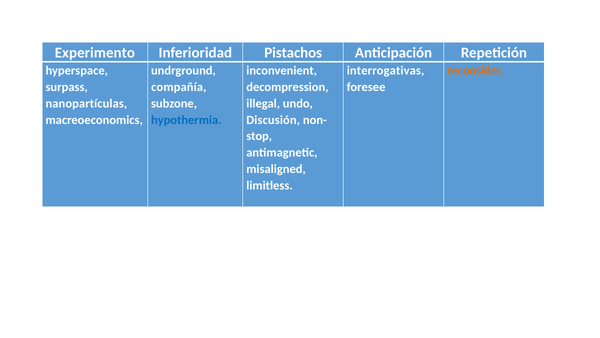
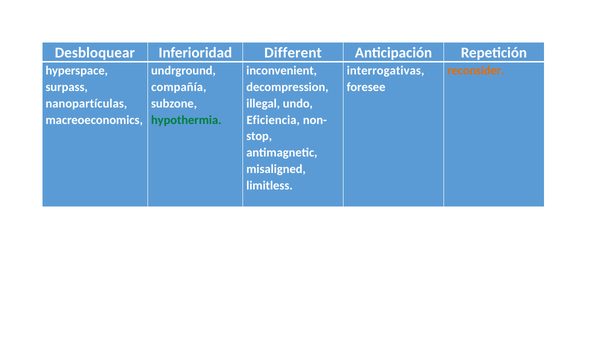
Experimento: Experimento -> Desbloquear
Pistachos: Pistachos -> Different
hypothermia colour: blue -> green
Discusión: Discusión -> Eficiencia
